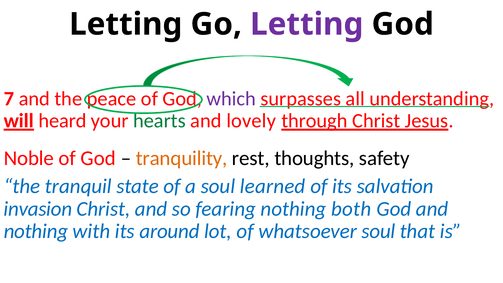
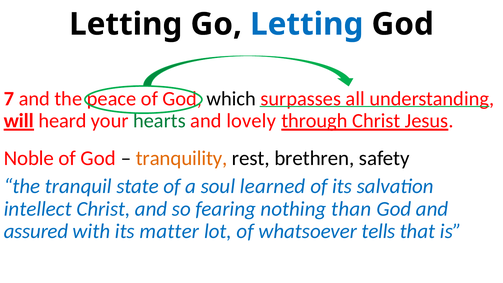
Letting at (307, 24) colour: purple -> blue
which colour: purple -> black
thoughts: thoughts -> brethren
invasion: invasion -> intellect
both: both -> than
nothing at (36, 231): nothing -> assured
around: around -> matter
whatsoever soul: soul -> tells
